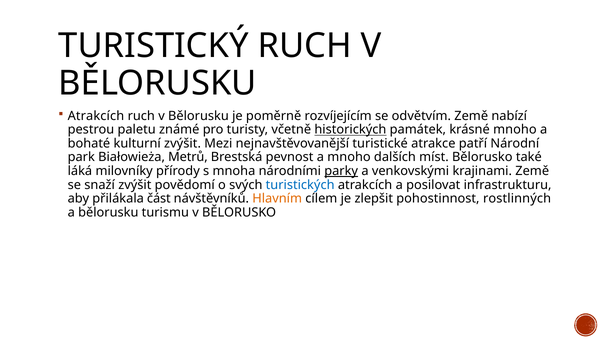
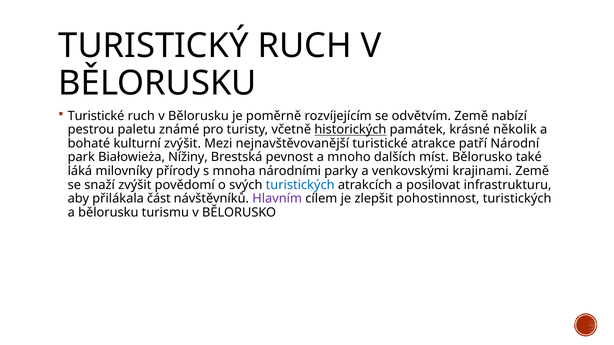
Atrakcích at (96, 116): Atrakcích -> Turistické
krásné mnoho: mnoho -> několik
Metrů: Metrů -> Nížiny
parky underline: present -> none
Hlavním colour: orange -> purple
pohostinnost rostlinných: rostlinných -> turistických
